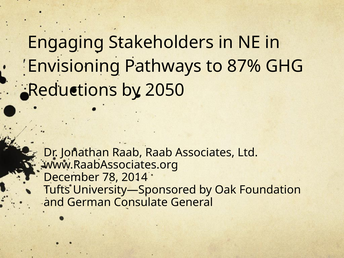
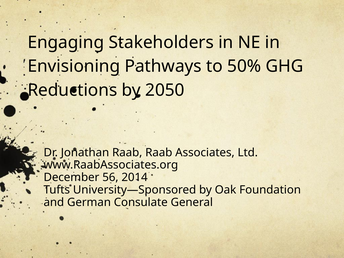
87%: 87% -> 50%
78: 78 -> 56
